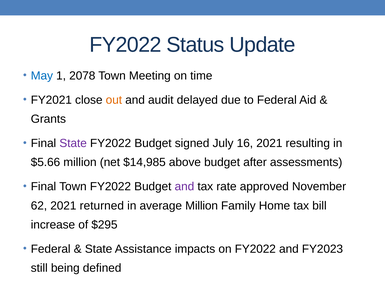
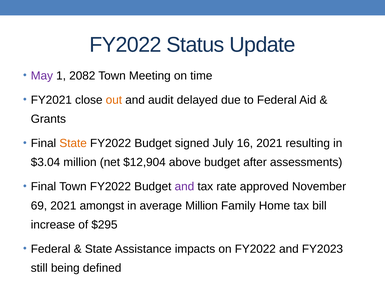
May colour: blue -> purple
2078: 2078 -> 2082
State at (73, 143) colour: purple -> orange
$5.66: $5.66 -> $3.04
$14,985: $14,985 -> $12,904
62: 62 -> 69
returned: returned -> amongst
